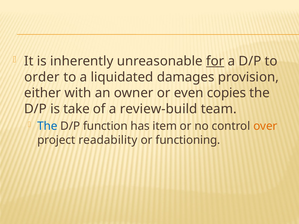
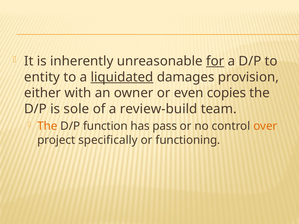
order: order -> entity
liquidated underline: none -> present
take: take -> sole
The at (47, 126) colour: blue -> orange
item: item -> pass
readability: readability -> specifically
